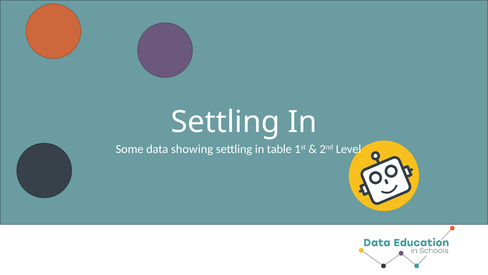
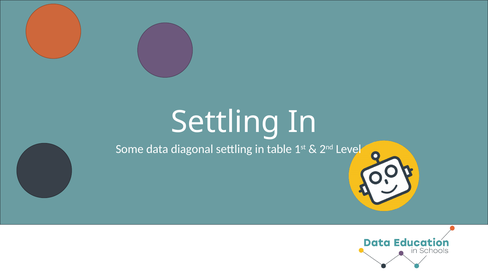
showing: showing -> diagonal
